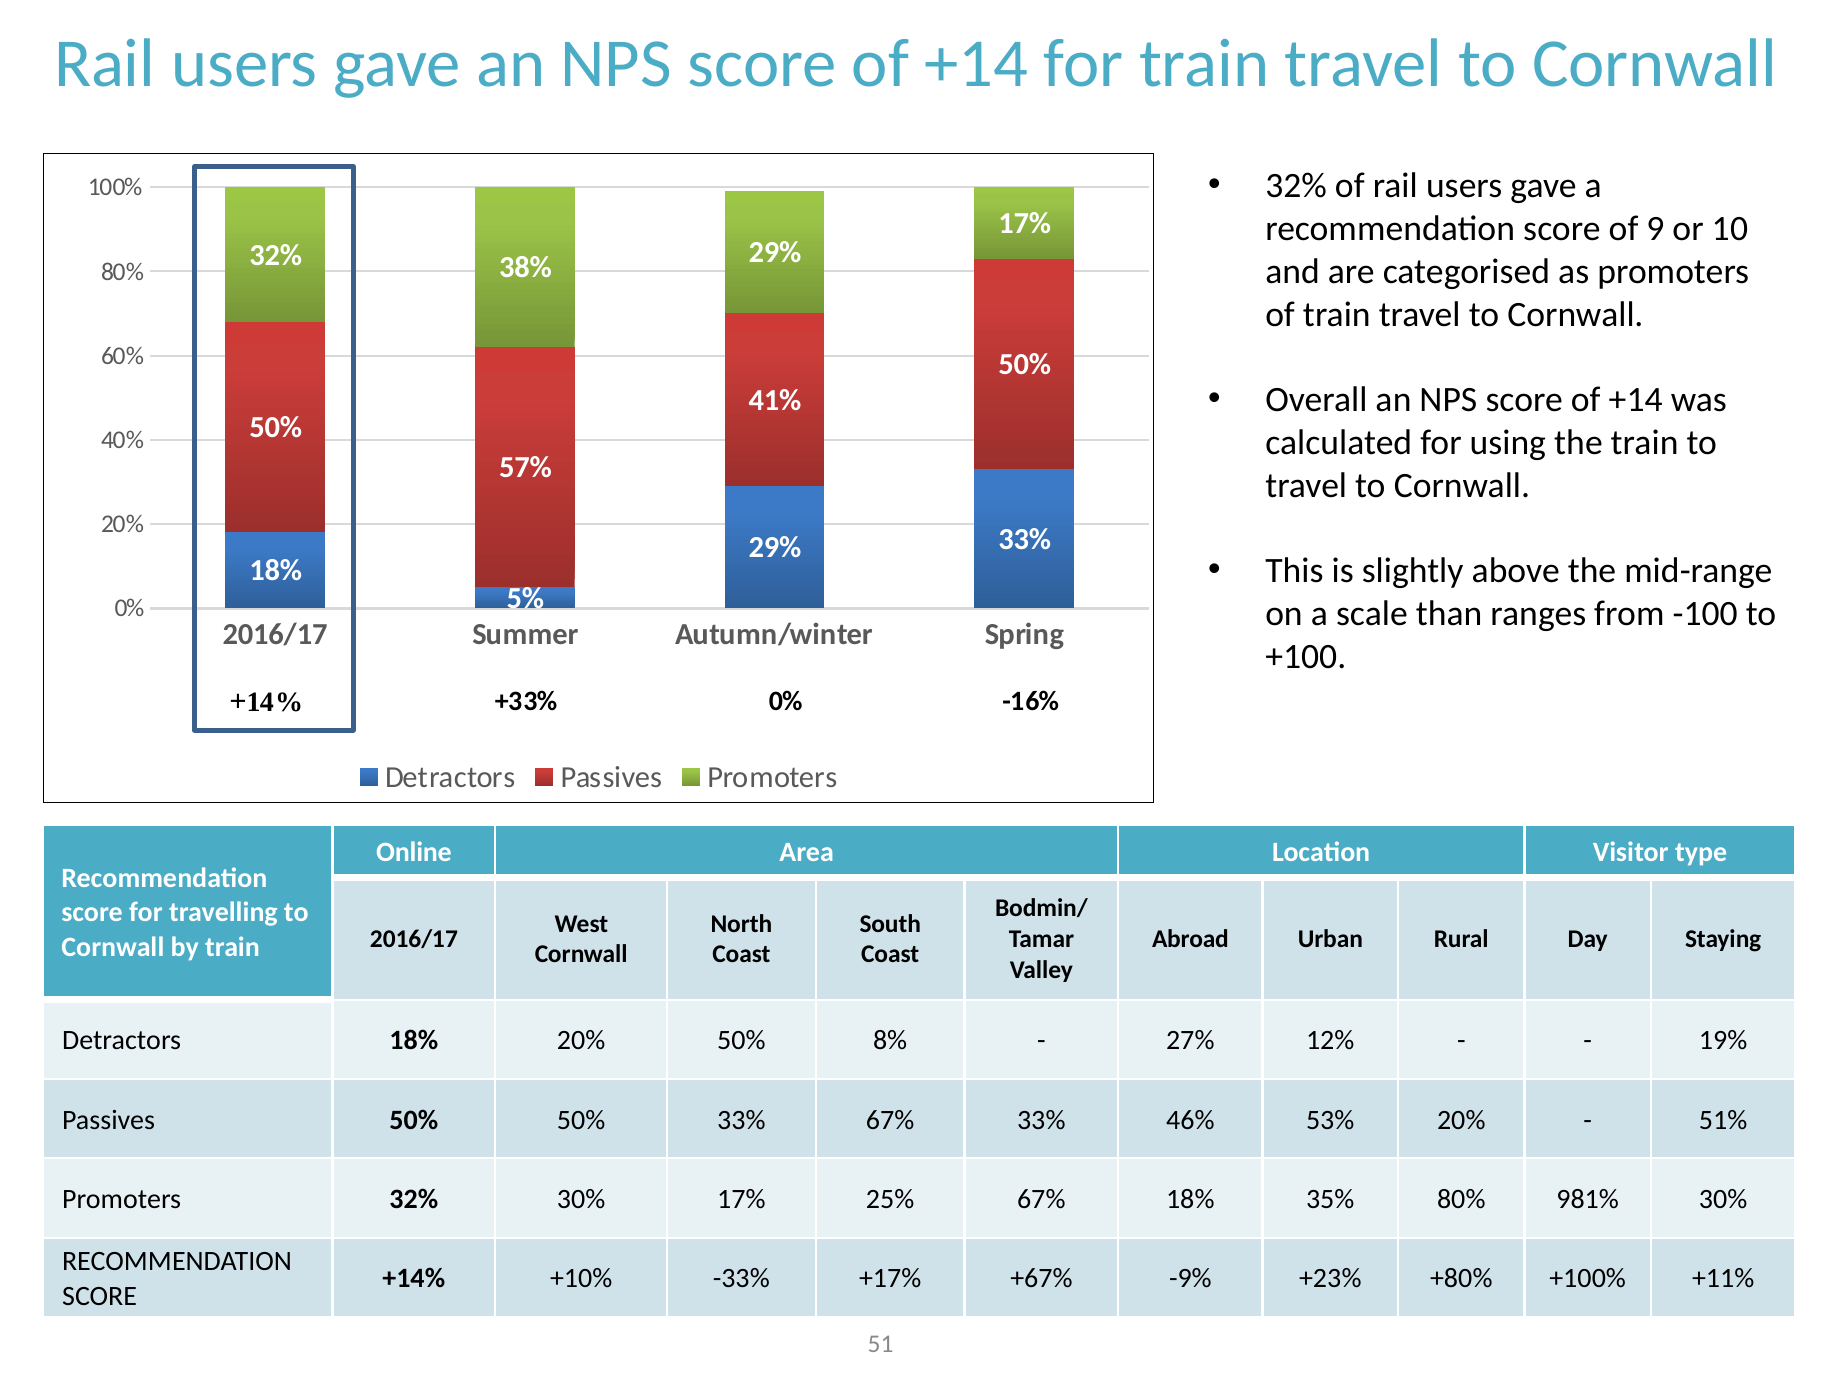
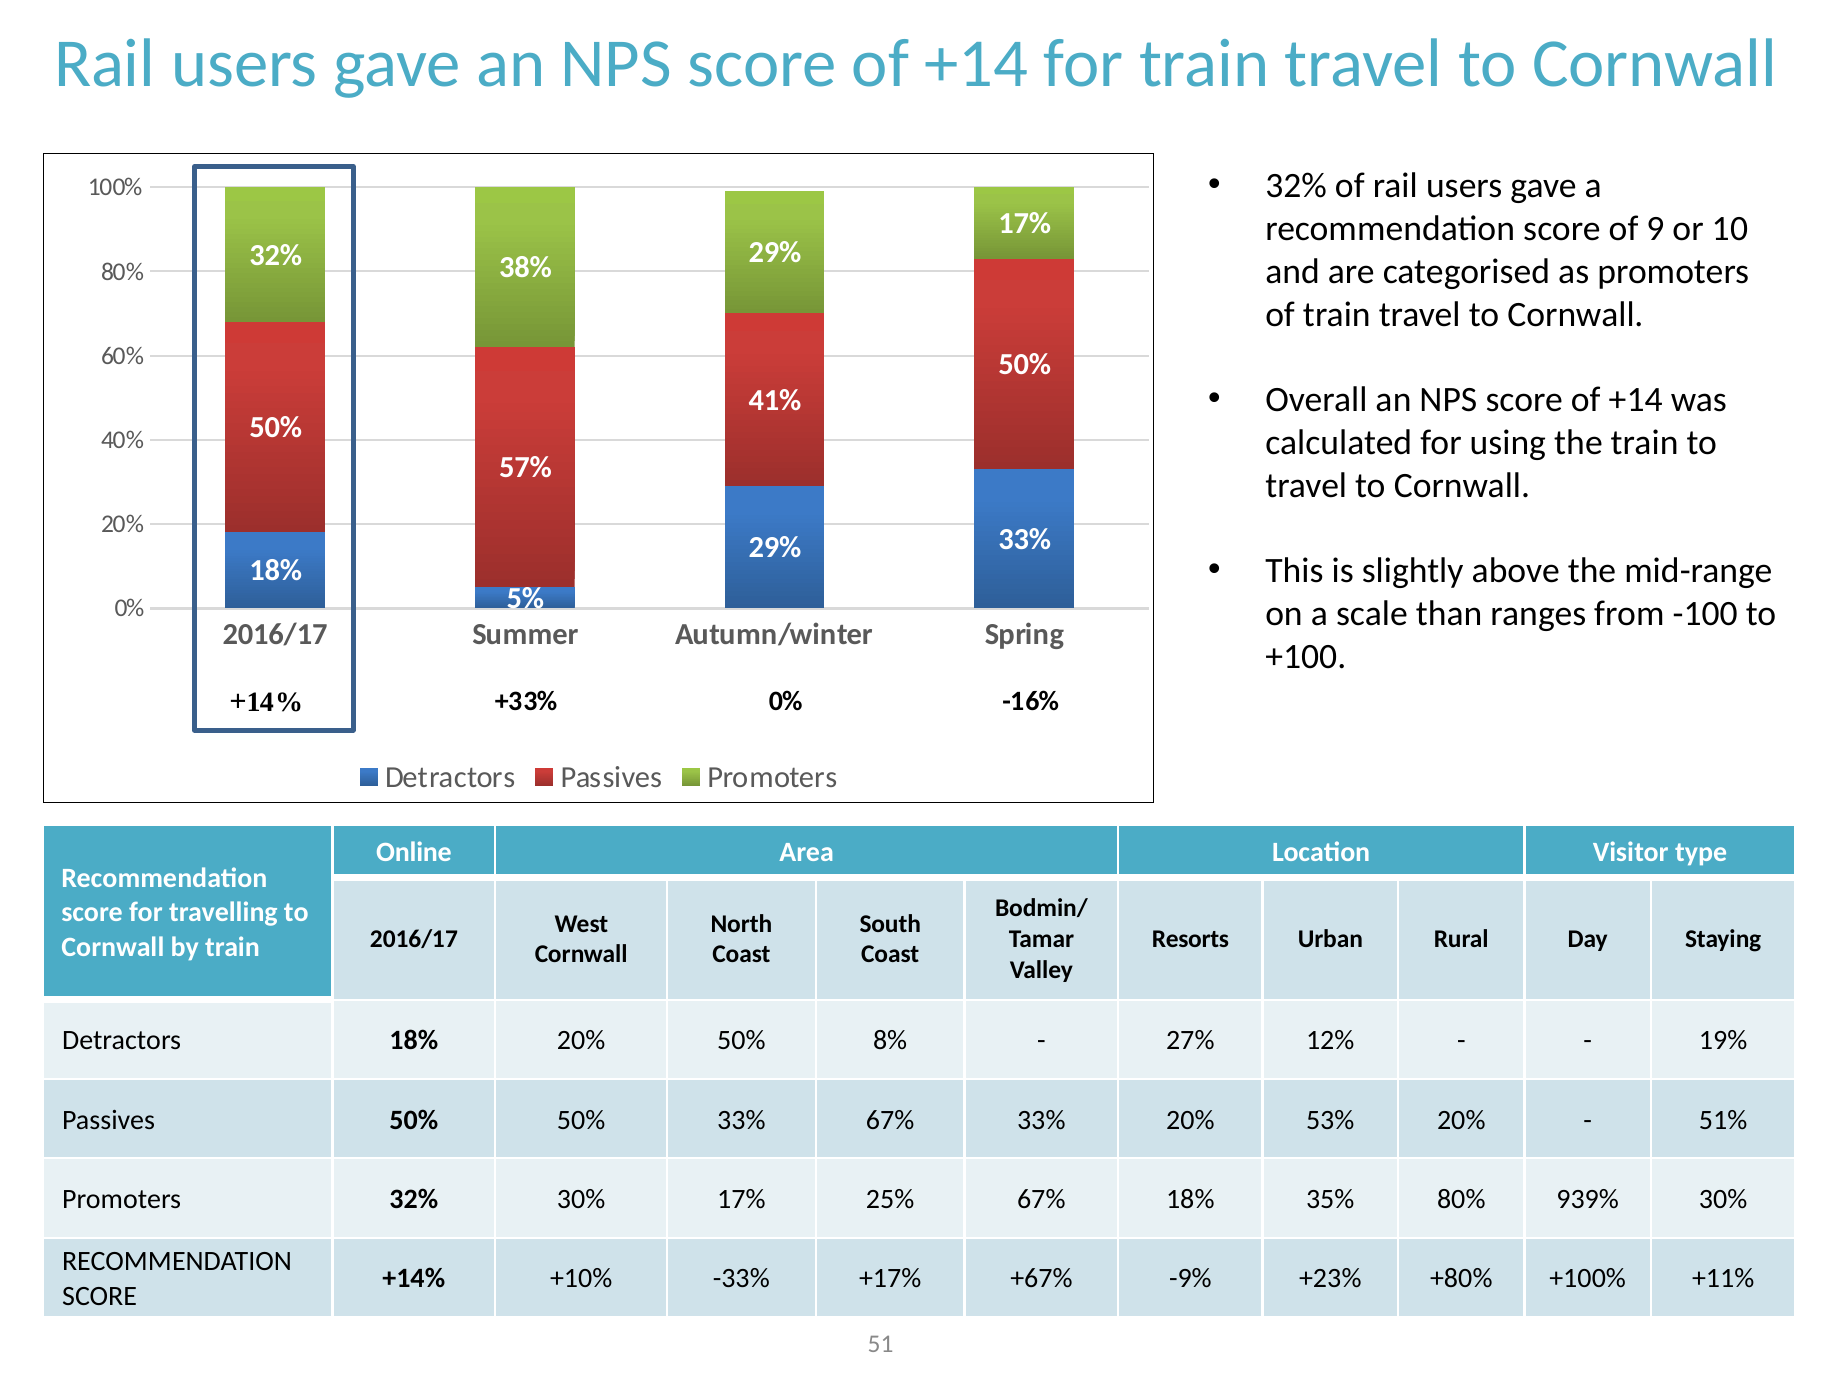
Abroad: Abroad -> Resorts
33% 46%: 46% -> 20%
981%: 981% -> 939%
